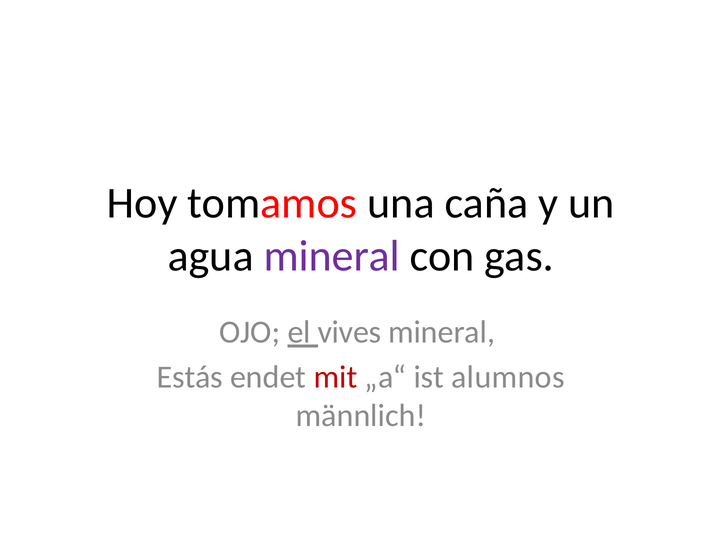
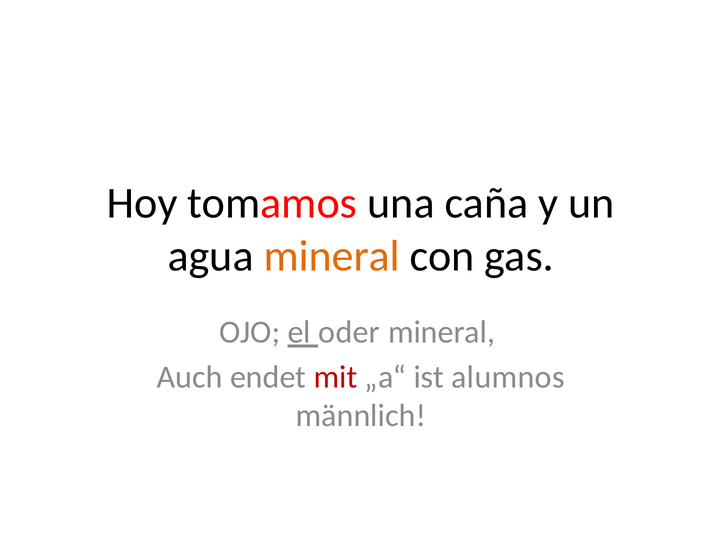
mineral at (332, 256) colour: purple -> orange
vives: vives -> oder
Estás: Estás -> Auch
